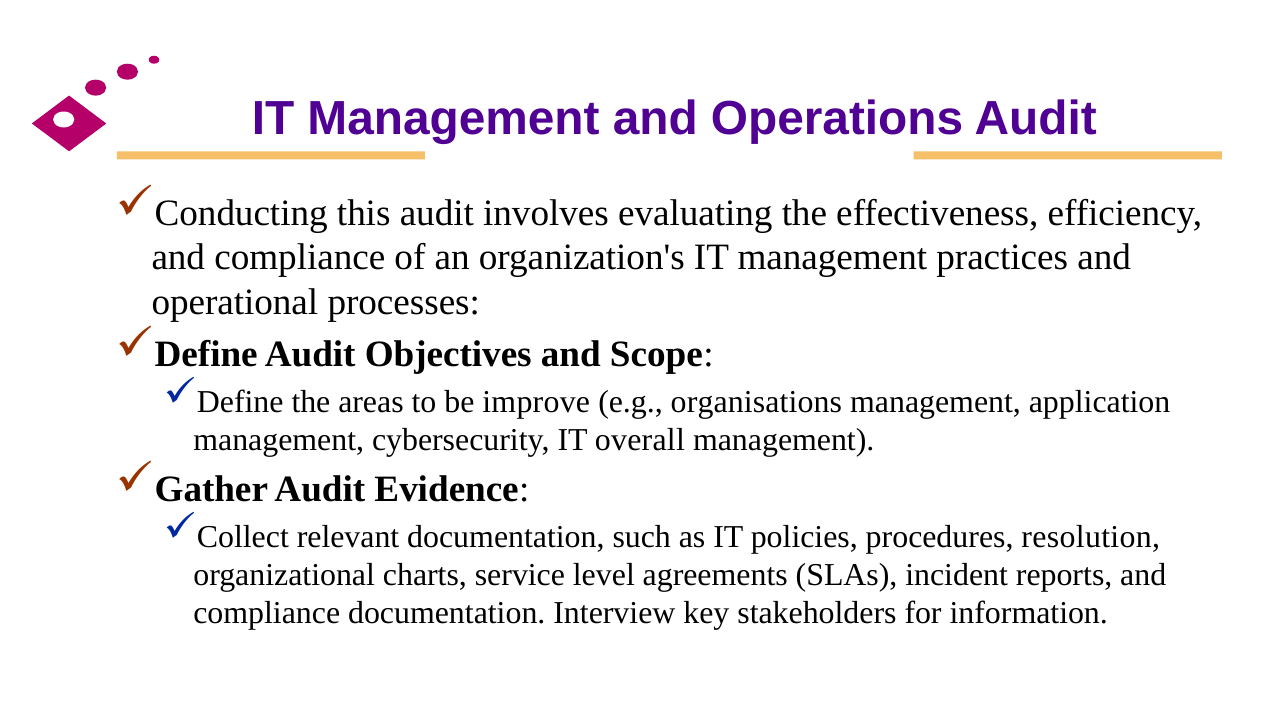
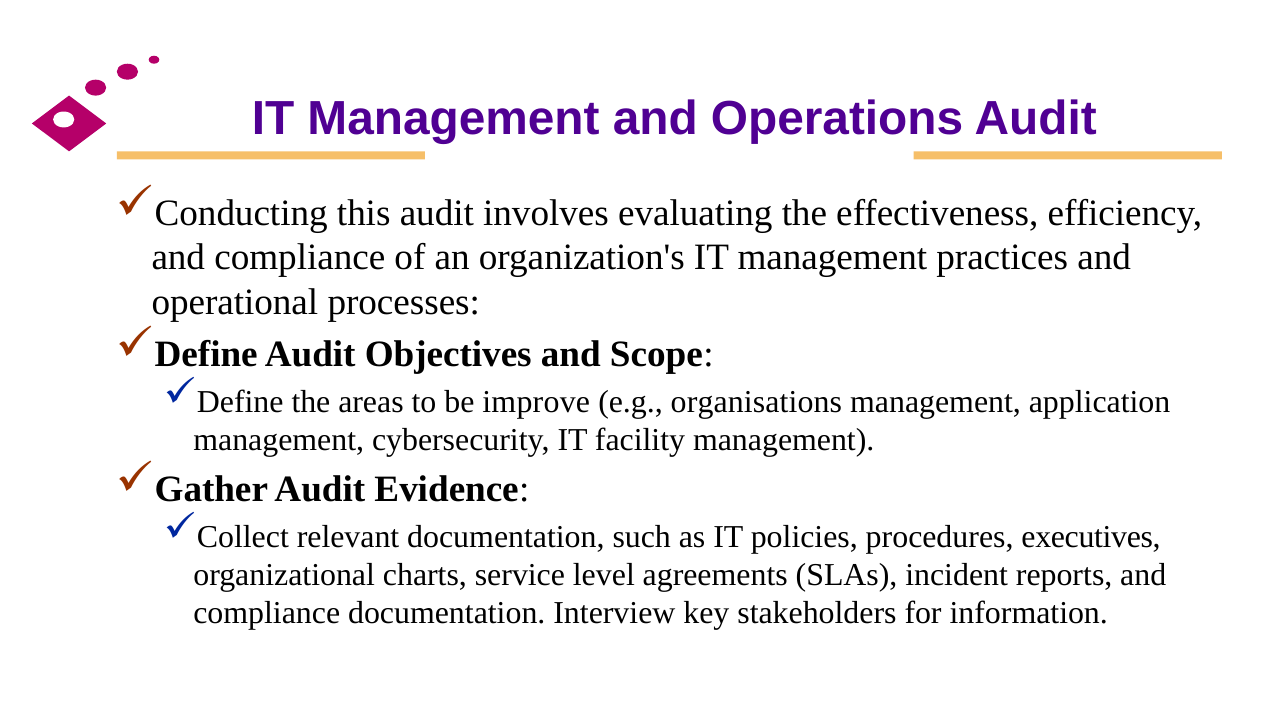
overall: overall -> facility
resolution: resolution -> executives
